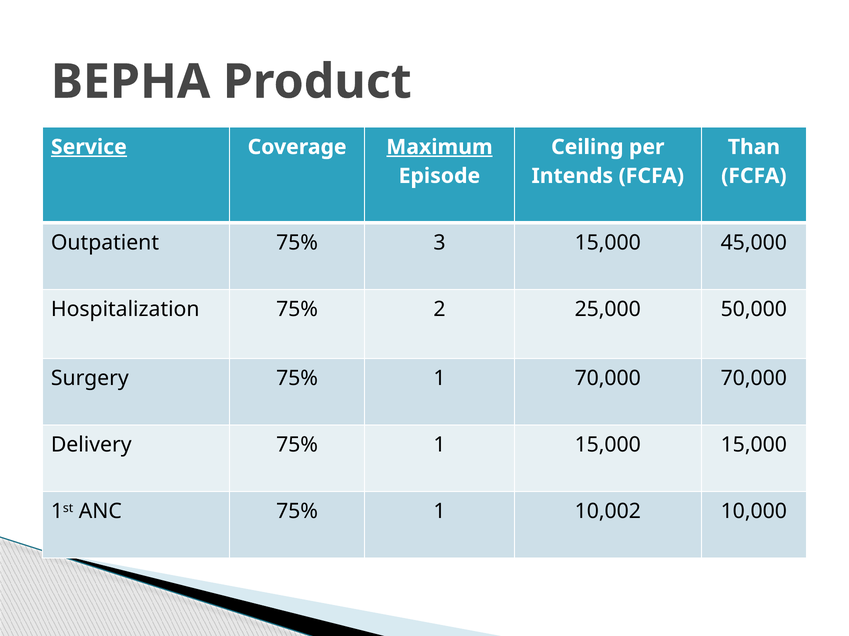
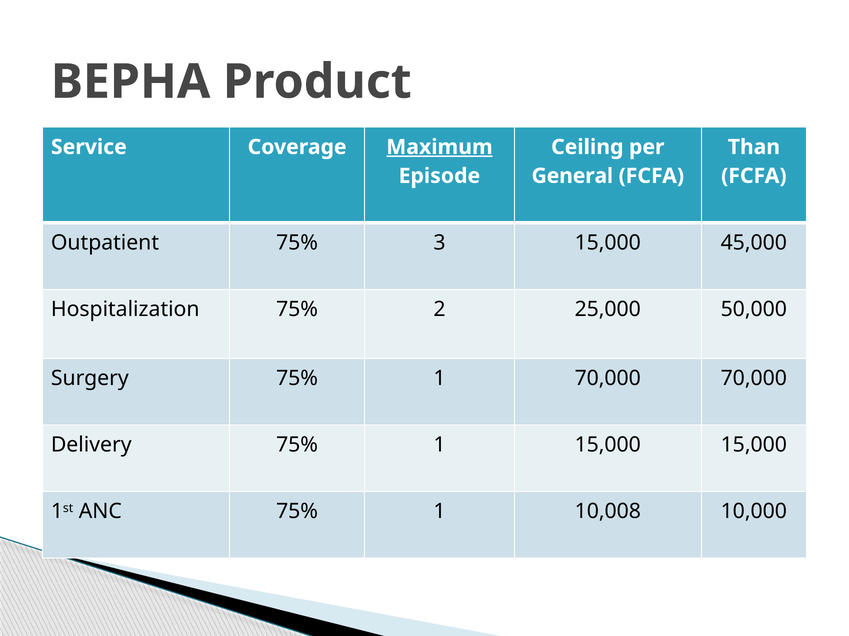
Service underline: present -> none
Intends: Intends -> General
10,002: 10,002 -> 10,008
